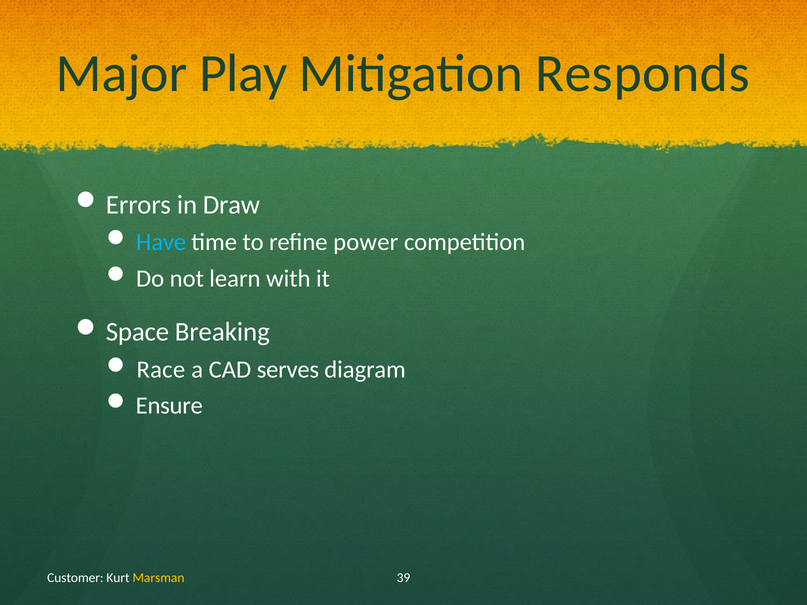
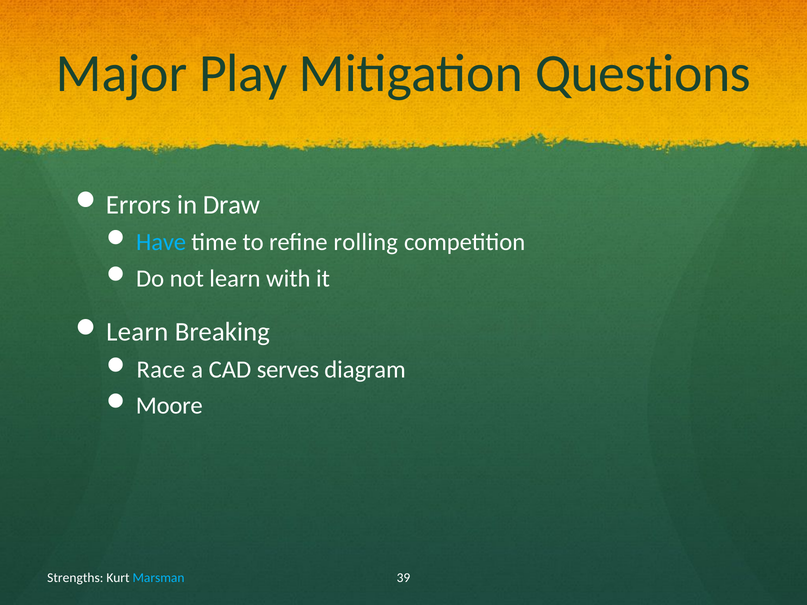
Responds: Responds -> Questions
power: power -> rolling
Space at (137, 332): Space -> Learn
Ensure: Ensure -> Moore
Customer: Customer -> Strengths
Marsman colour: yellow -> light blue
